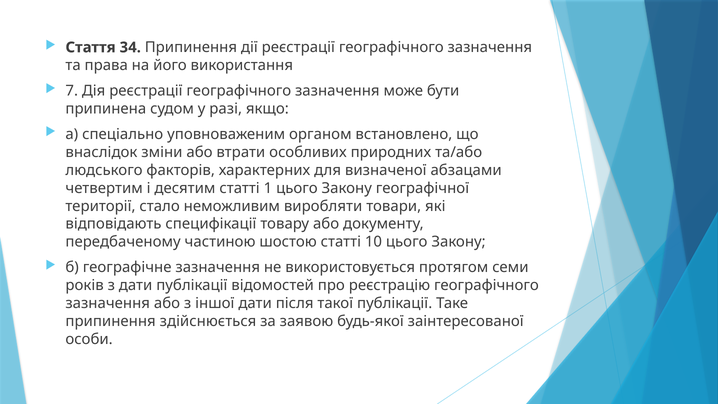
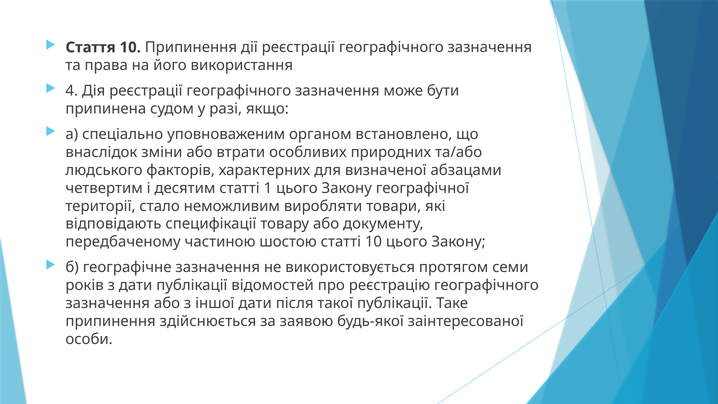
Стаття 34: 34 -> 10
7: 7 -> 4
